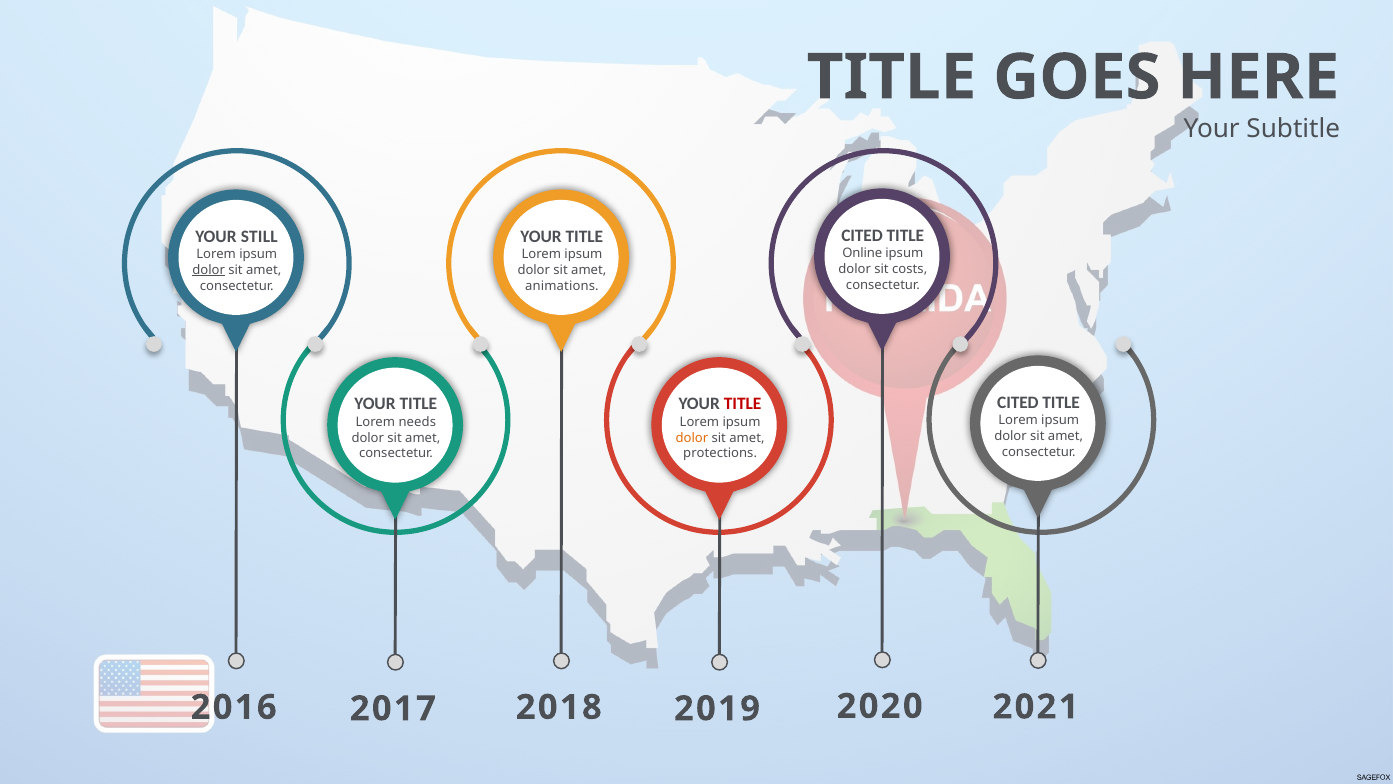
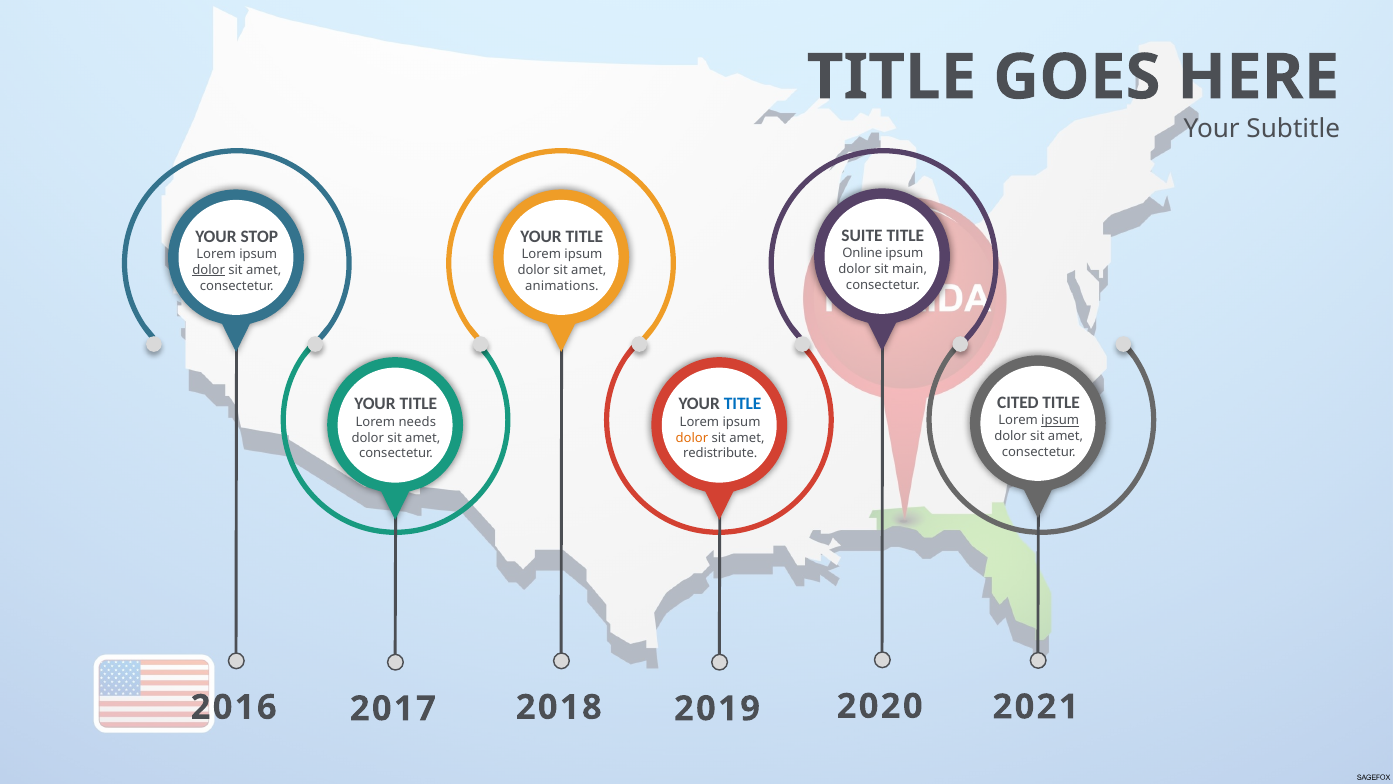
CITED at (862, 235): CITED -> SUITE
STILL: STILL -> STOP
costs: costs -> main
TITLE at (743, 404) colour: red -> blue
ipsum at (1060, 420) underline: none -> present
protections: protections -> redistribute
